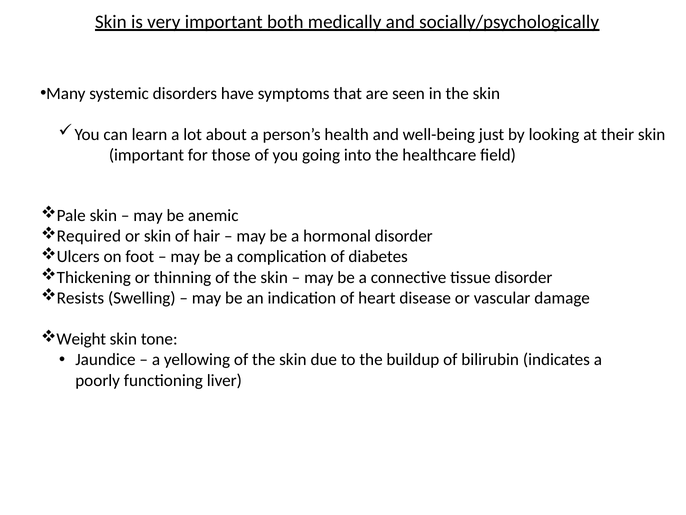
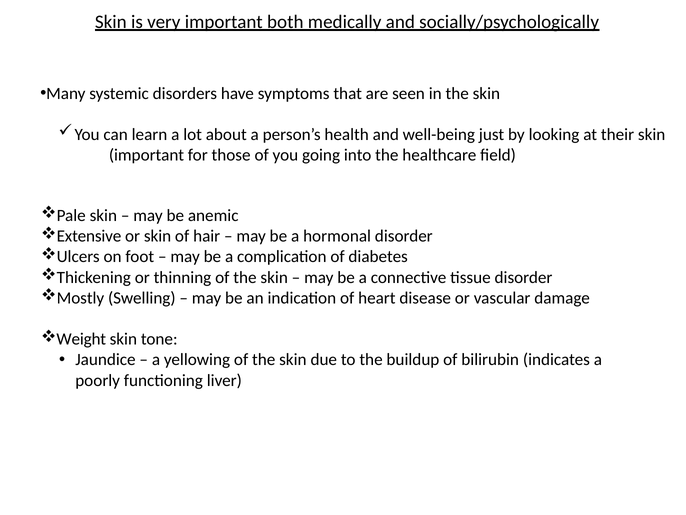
Required: Required -> Extensive
Resists: Resists -> Mostly
